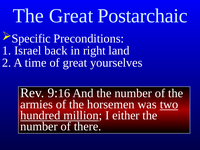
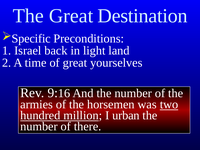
Postarchaic: Postarchaic -> Destination
right: right -> light
either: either -> urban
